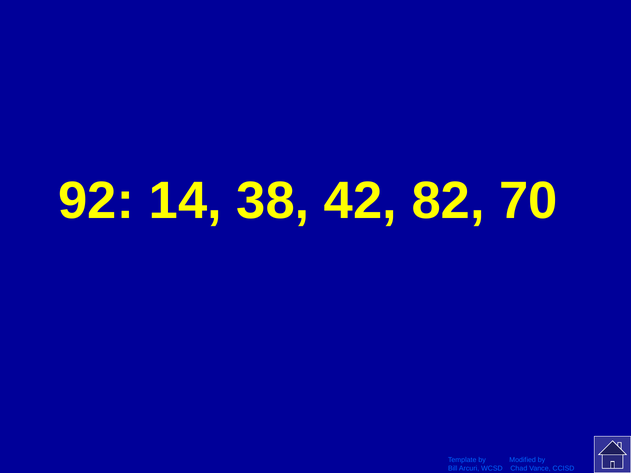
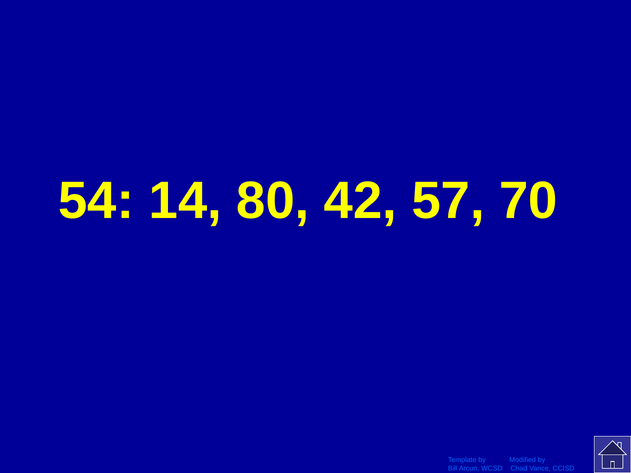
92: 92 -> 54
38: 38 -> 80
82: 82 -> 57
